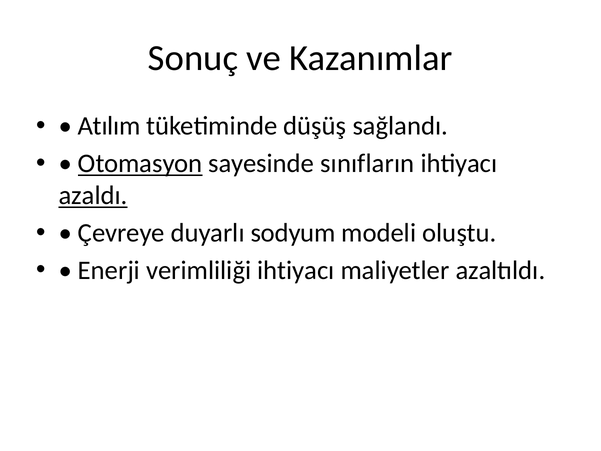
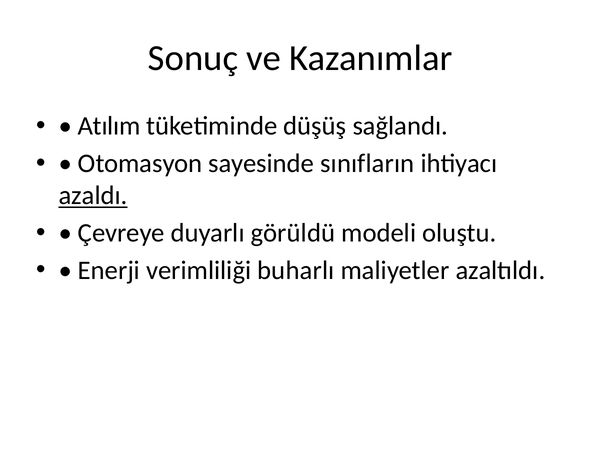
Otomasyon underline: present -> none
sodyum: sodyum -> görüldü
verimliliği ihtiyacı: ihtiyacı -> buharlı
